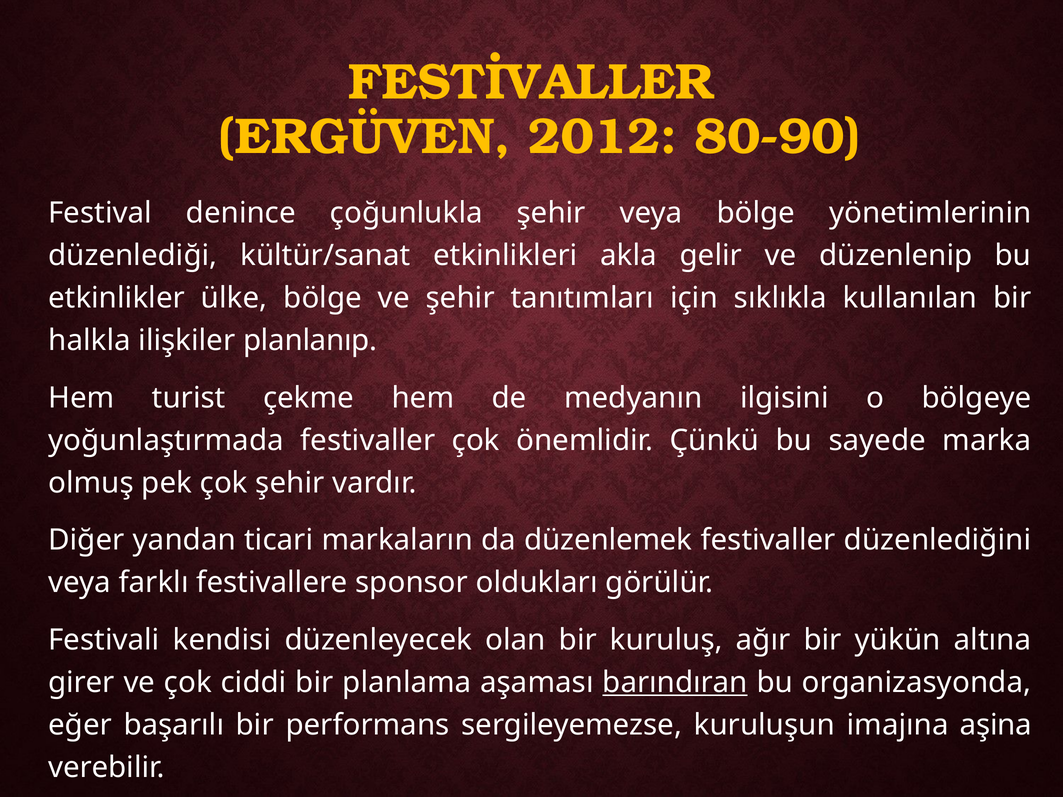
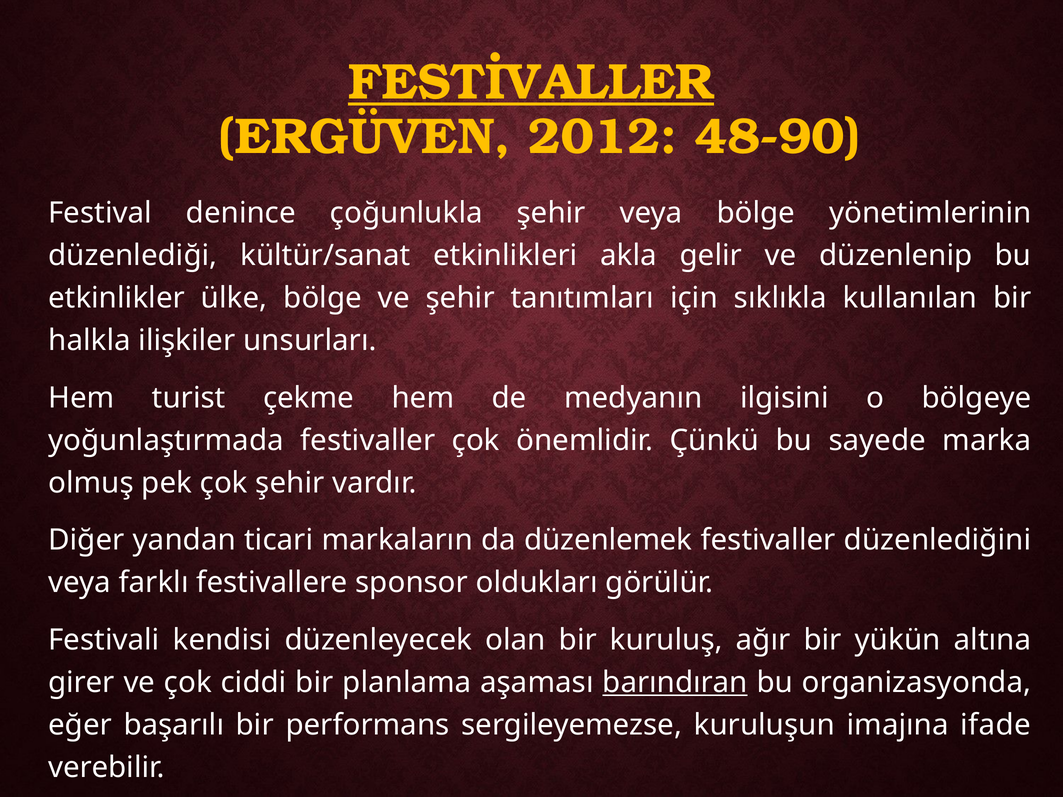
FESTİVALLER underline: none -> present
80-90: 80-90 -> 48-90
planlanıp: planlanıp -> unsurları
aşina: aşina -> ifade
